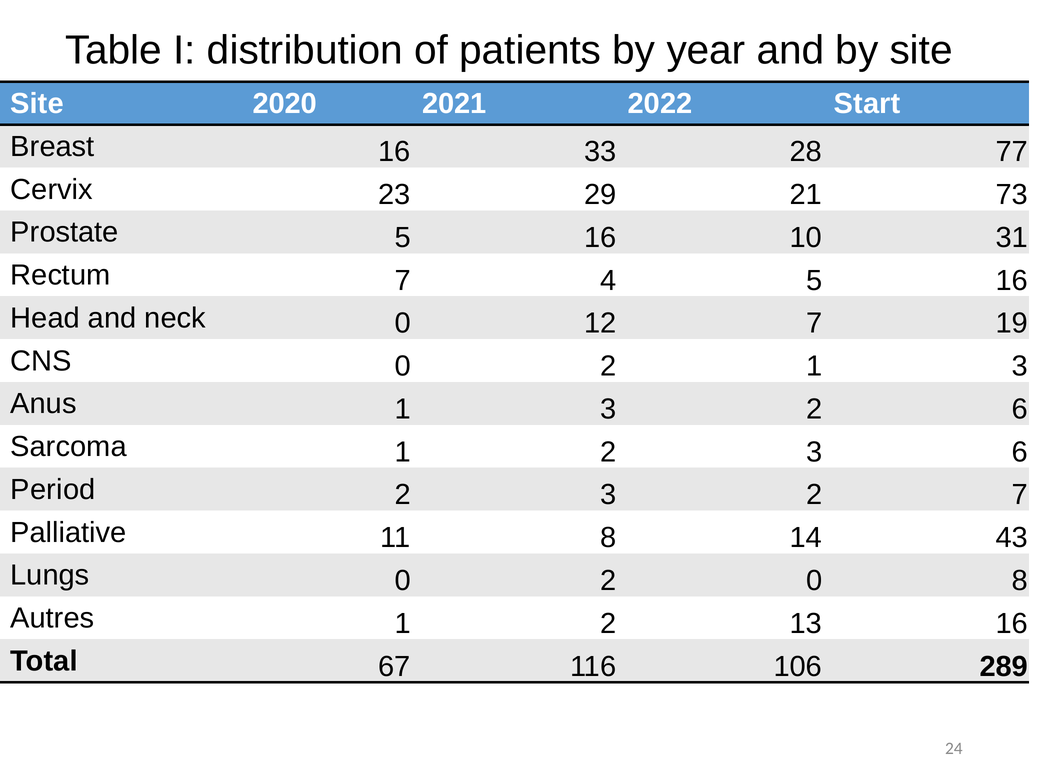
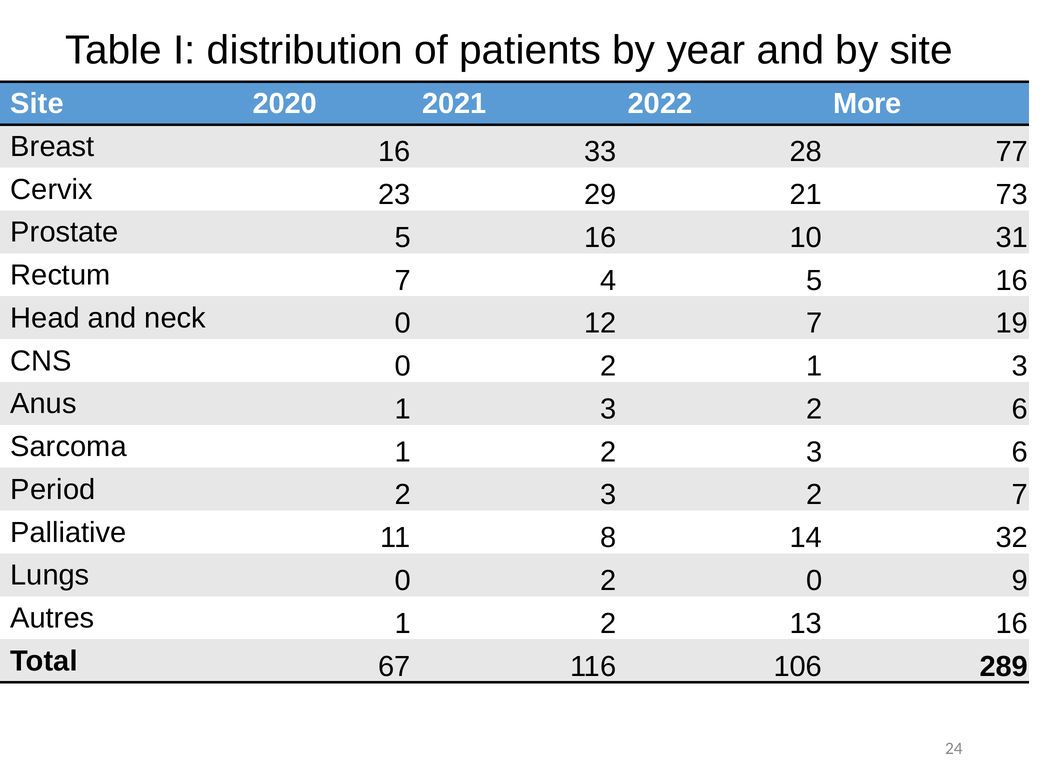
Start: Start -> More
43: 43 -> 32
0 8: 8 -> 9
